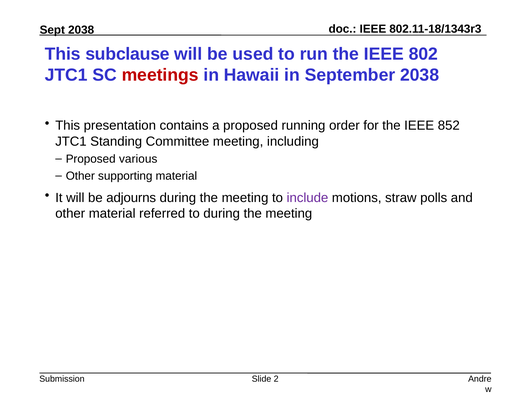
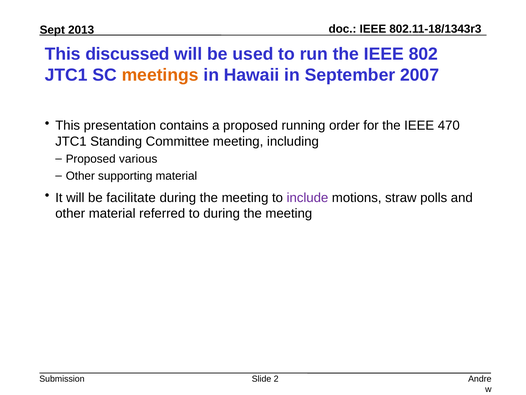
2038 at (81, 30): 2038 -> 2013
subclause: subclause -> discussed
meetings colour: red -> orange
September 2038: 2038 -> 2007
852: 852 -> 470
adjourns: adjourns -> facilitate
